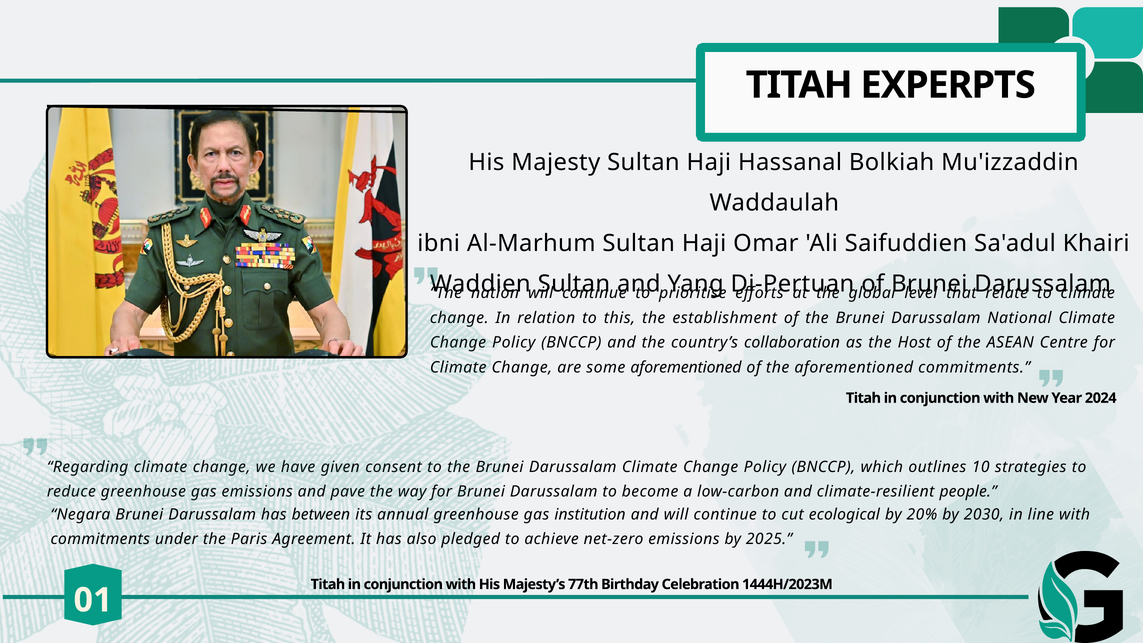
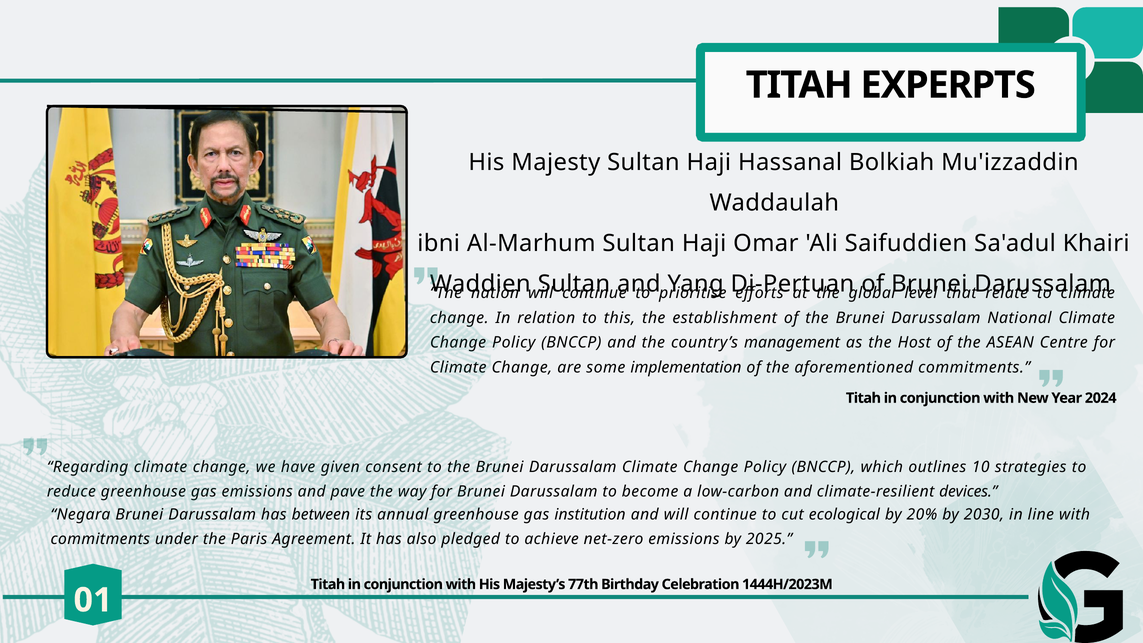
collaboration: collaboration -> management
some aforementioned: aforementioned -> implementation
people: people -> devices
